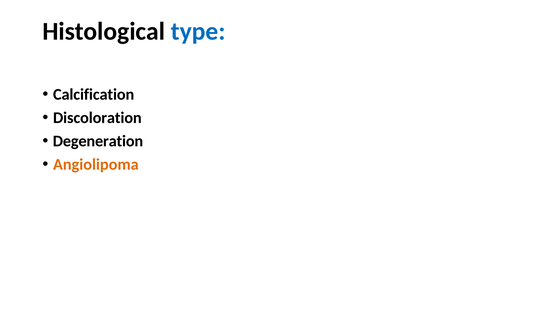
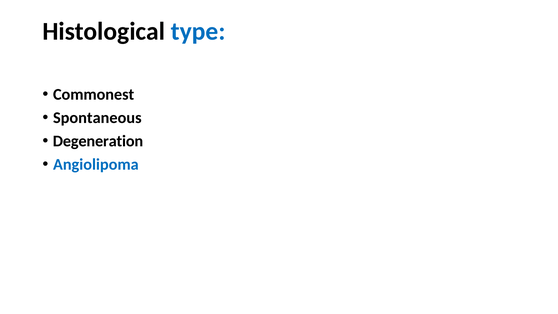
Calcification: Calcification -> Commonest
Discoloration: Discoloration -> Spontaneous
Angiolipoma colour: orange -> blue
